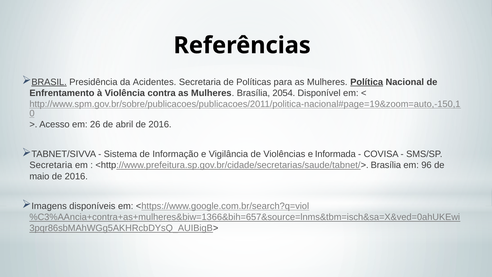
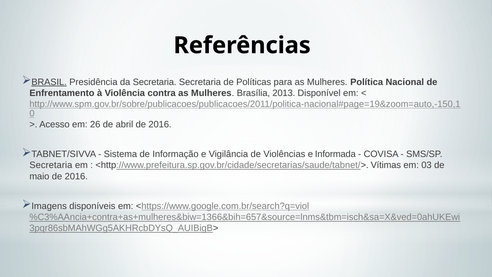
da Acidentes: Acidentes -> Secretaria
Política underline: present -> none
2054: 2054 -> 2013
<http://www.prefeitura.sp.gov.br/cidade/secretarias/saude/tabnet/> Brasília: Brasília -> Vítimas
96: 96 -> 03
